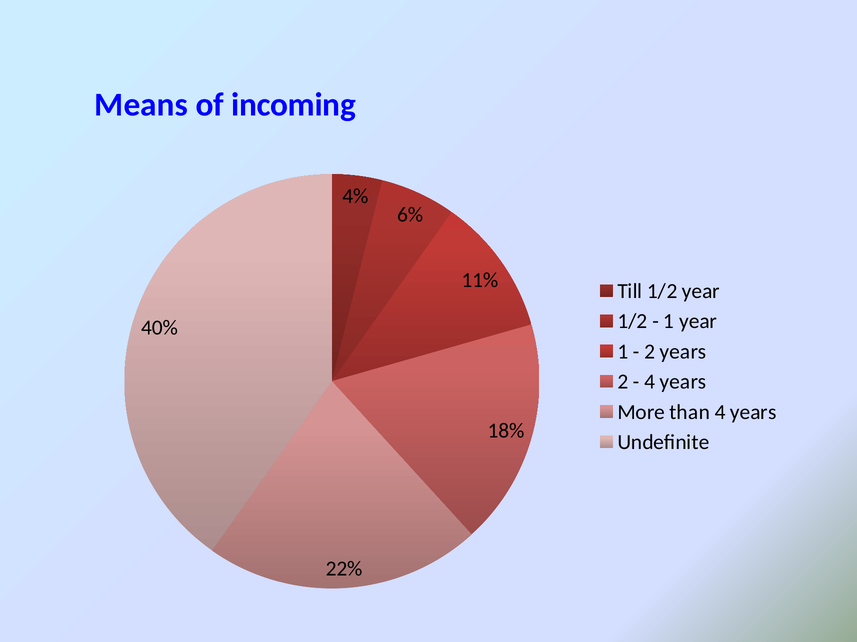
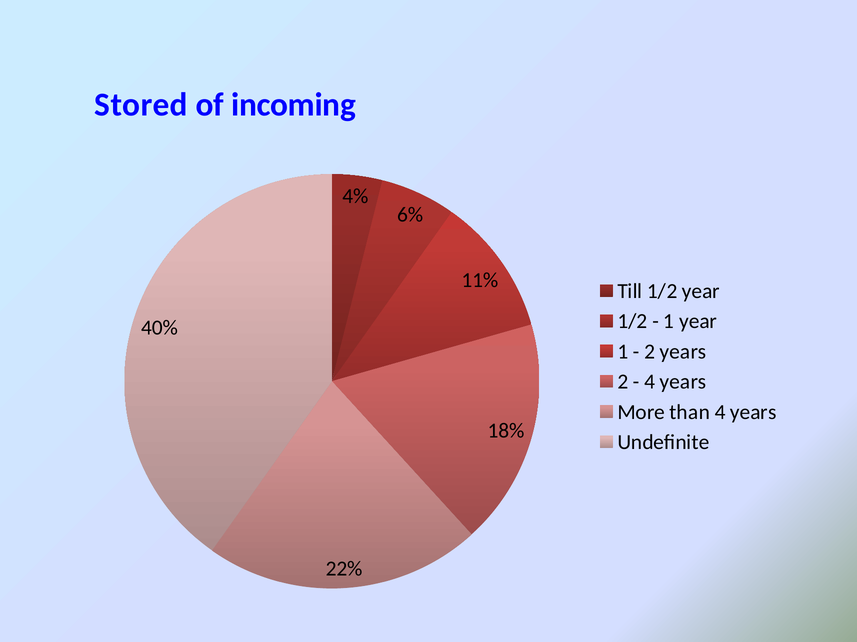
Means: Means -> Stored
